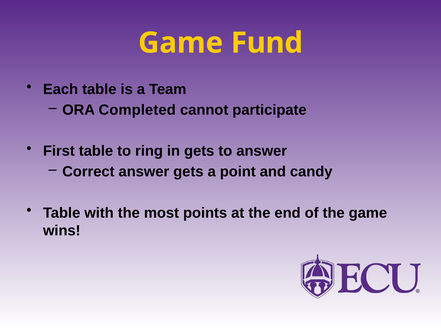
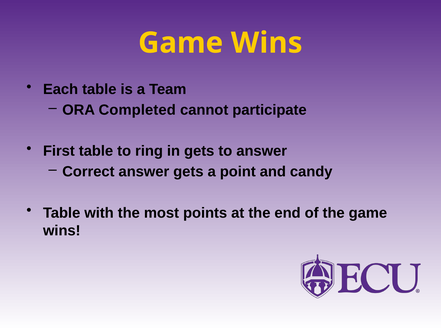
Fund at (267, 43): Fund -> Wins
